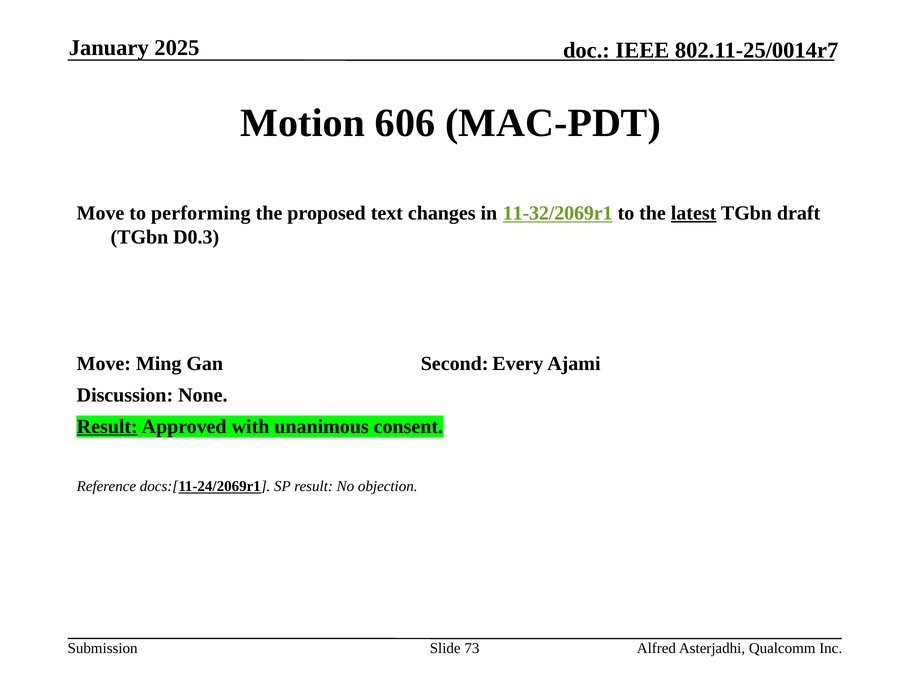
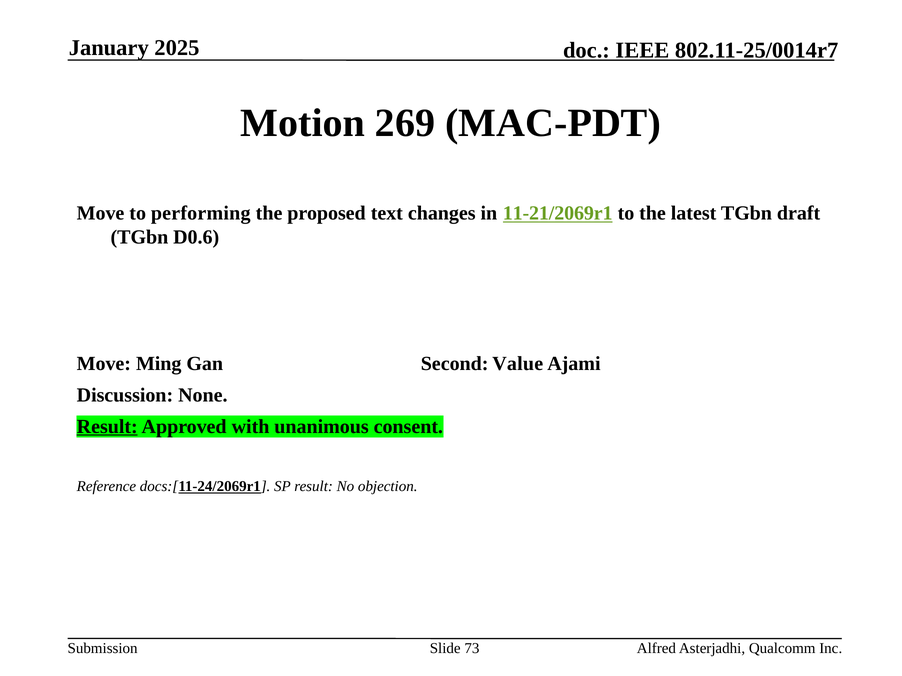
606: 606 -> 269
11-32/2069r1: 11-32/2069r1 -> 11-21/2069r1
latest underline: present -> none
D0.3: D0.3 -> D0.6
Every: Every -> Value
